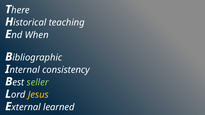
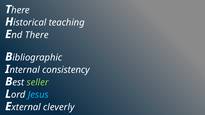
End When: When -> There
Jesus colour: yellow -> light blue
learned: learned -> cleverly
